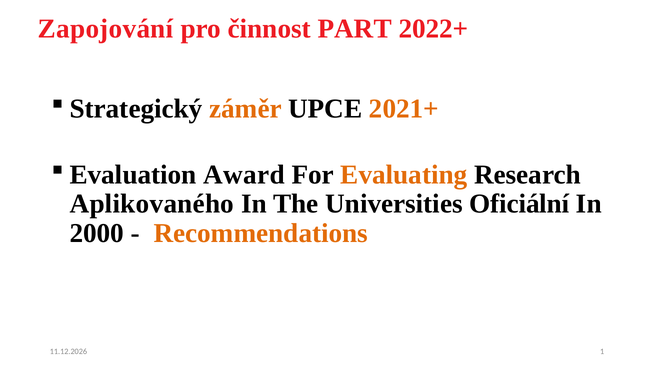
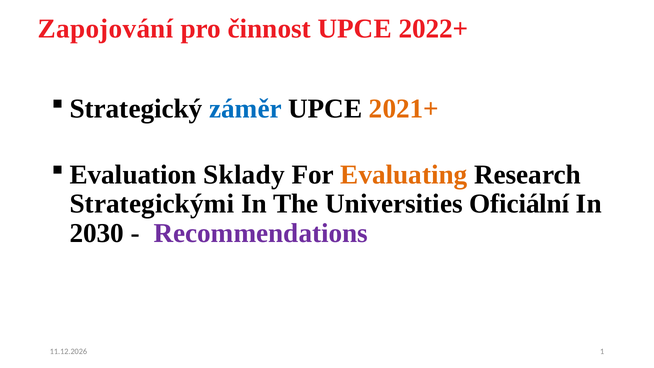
činnost PART: PART -> UPCE
záměr colour: orange -> blue
Award: Award -> Sklady
Aplikovaného: Aplikovaného -> Strategickými
2000: 2000 -> 2030
Recommendations colour: orange -> purple
